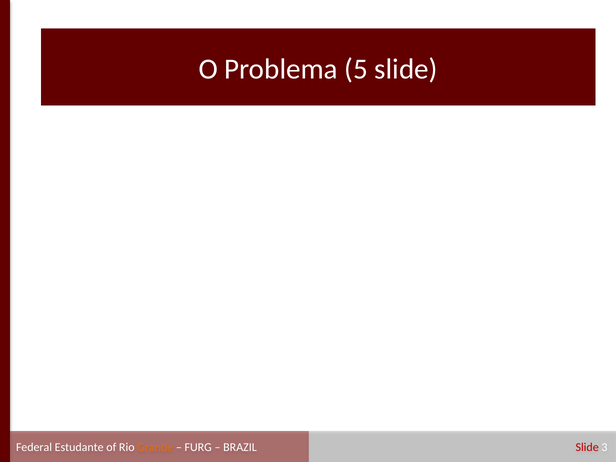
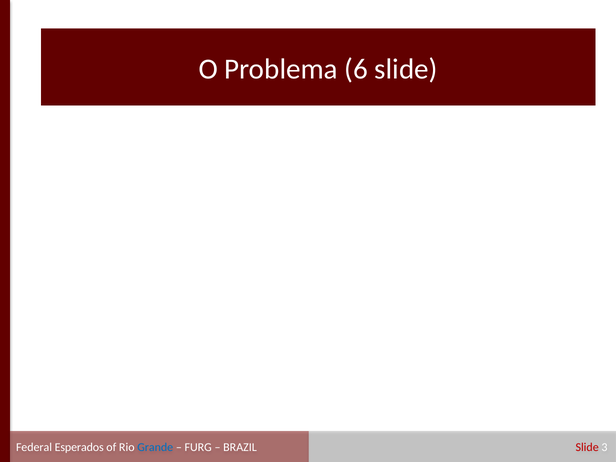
5: 5 -> 6
Estudante: Estudante -> Esperados
Grande colour: orange -> blue
